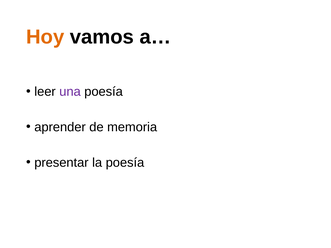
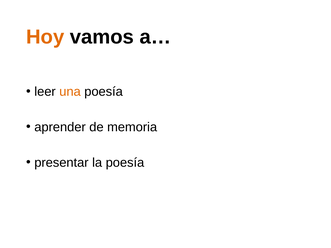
una colour: purple -> orange
